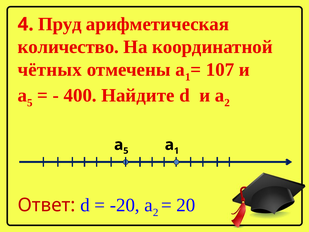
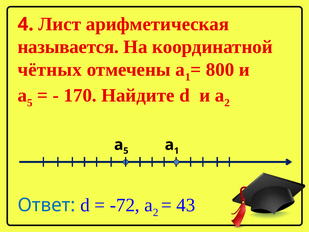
Пруд: Пруд -> Лист
количество: количество -> называется
107: 107 -> 800
400: 400 -> 170
Ответ colour: red -> blue
-20: -20 -> -72
20: 20 -> 43
